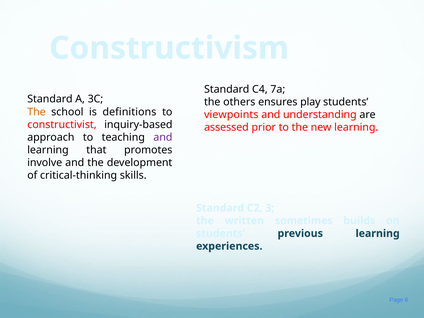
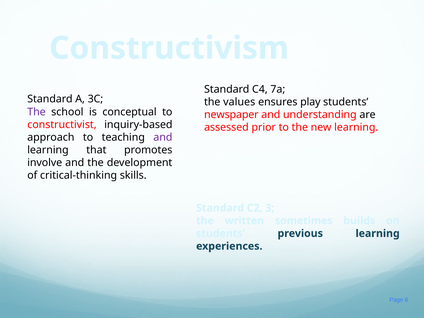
others: others -> values
The at (36, 112) colour: orange -> purple
definitions: definitions -> conceptual
viewpoints: viewpoints -> newspaper
